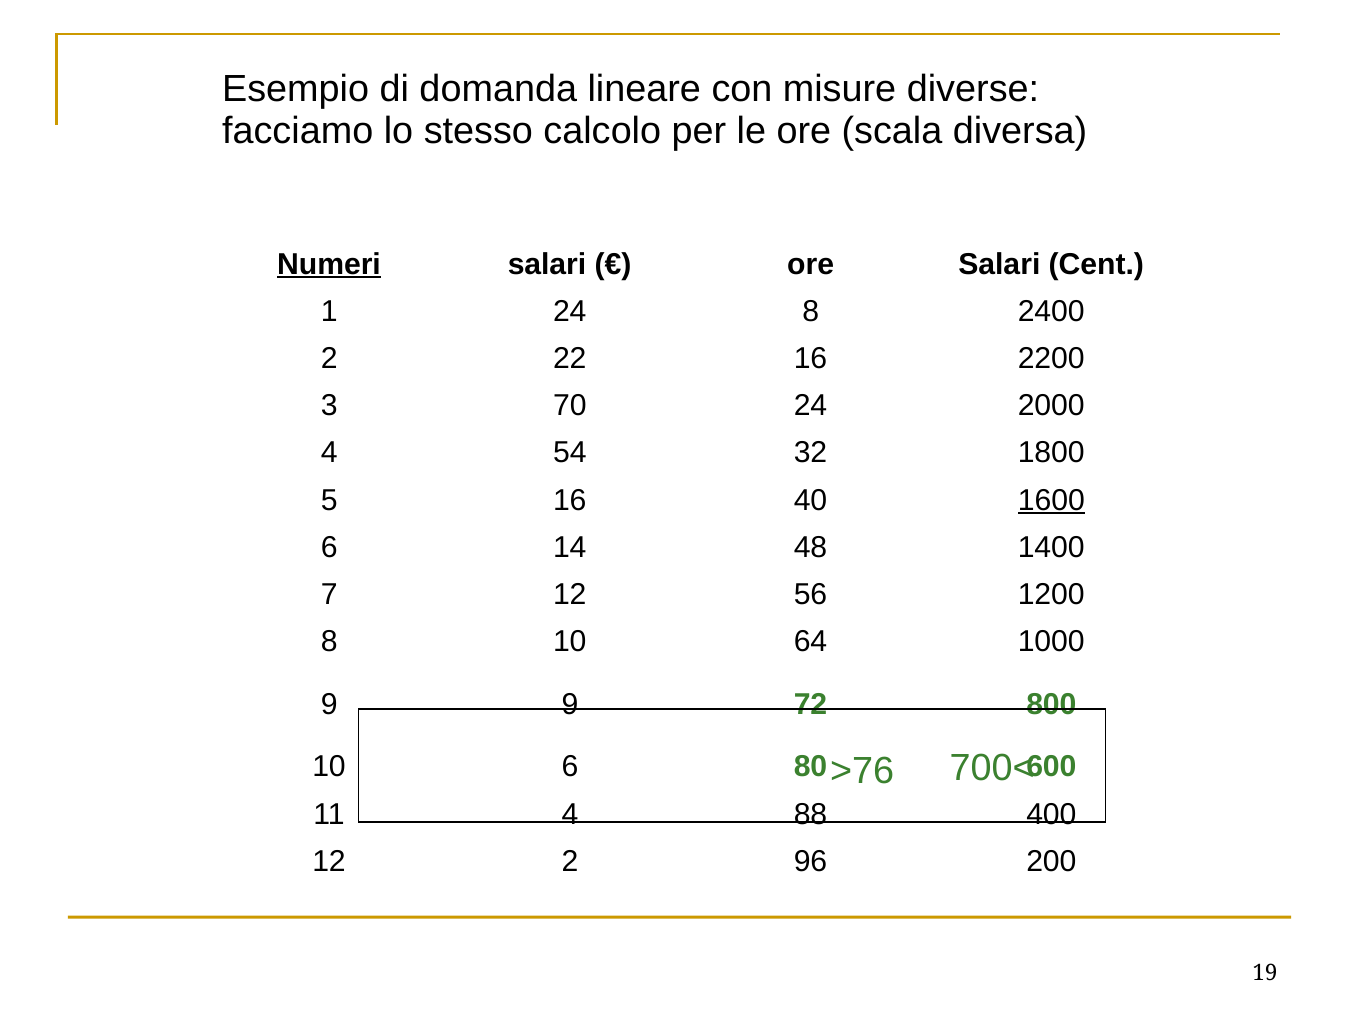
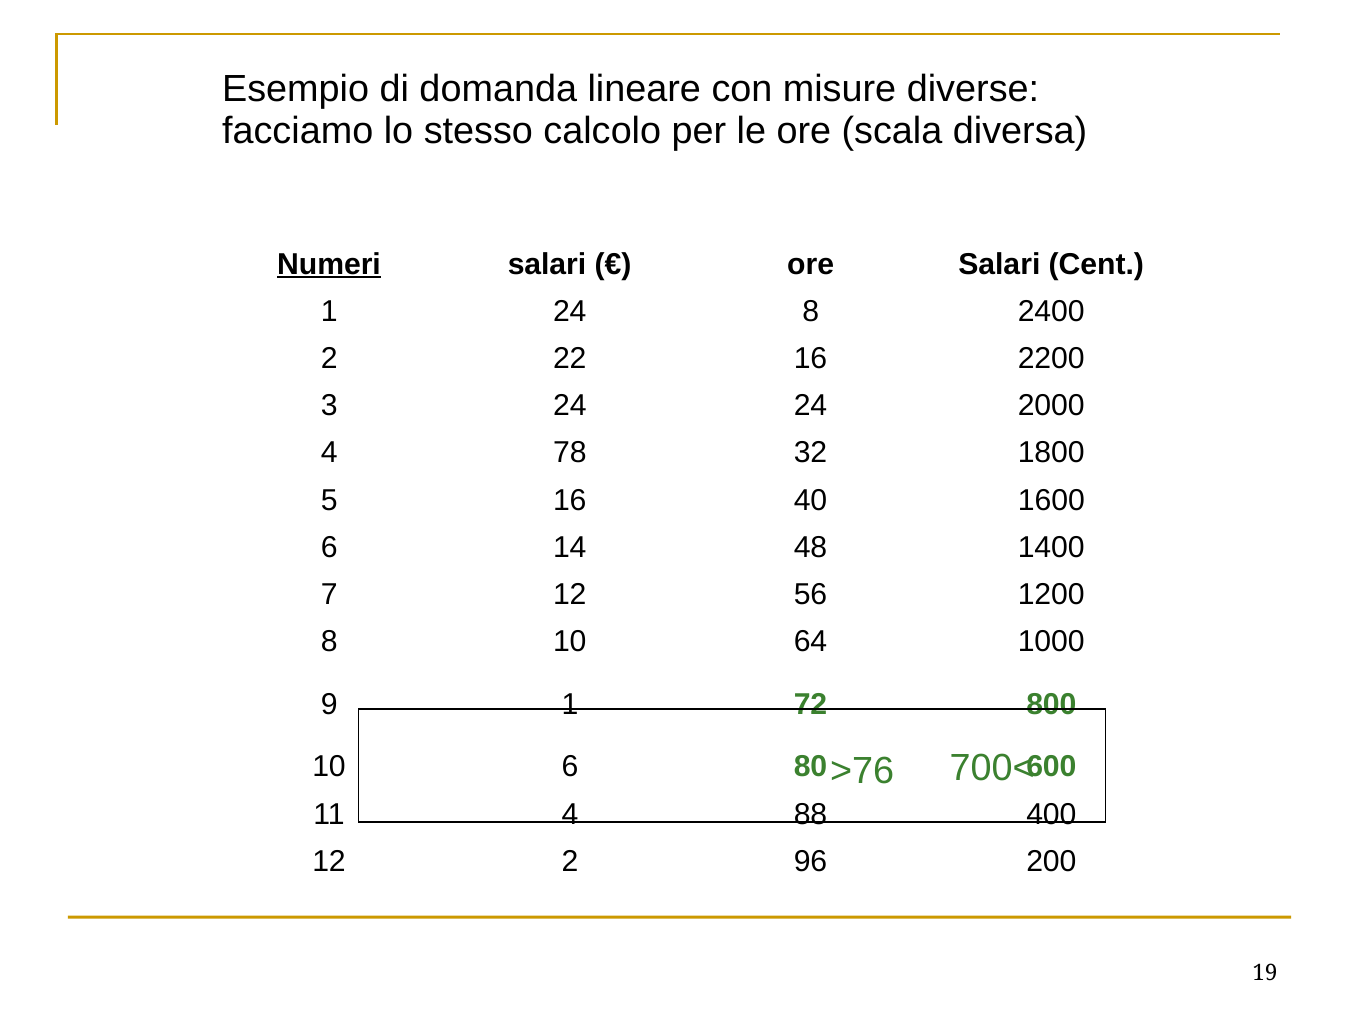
3 70: 70 -> 24
54: 54 -> 78
1600 underline: present -> none
9 9: 9 -> 1
